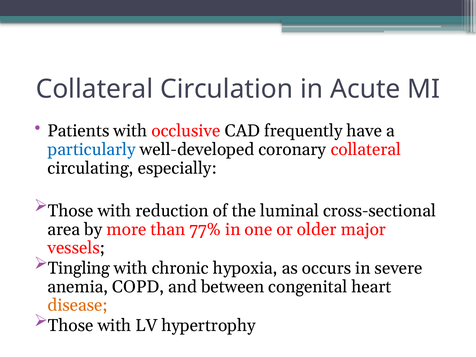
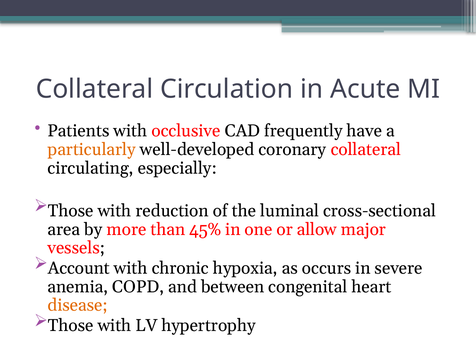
particularly colour: blue -> orange
77%: 77% -> 45%
older: older -> allow
Tingling: Tingling -> Account
